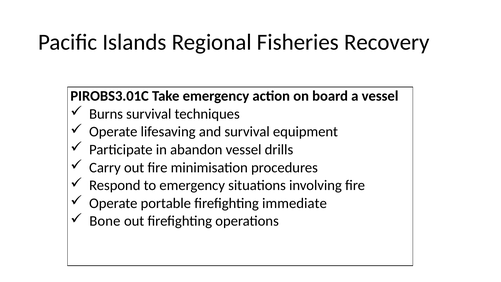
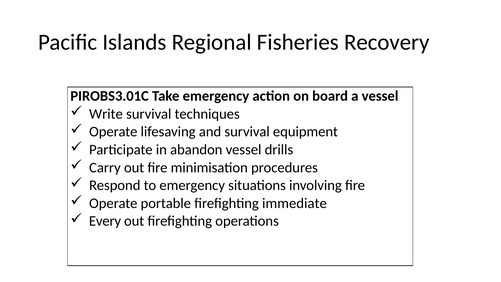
Burns: Burns -> Write
Bone: Bone -> Every
